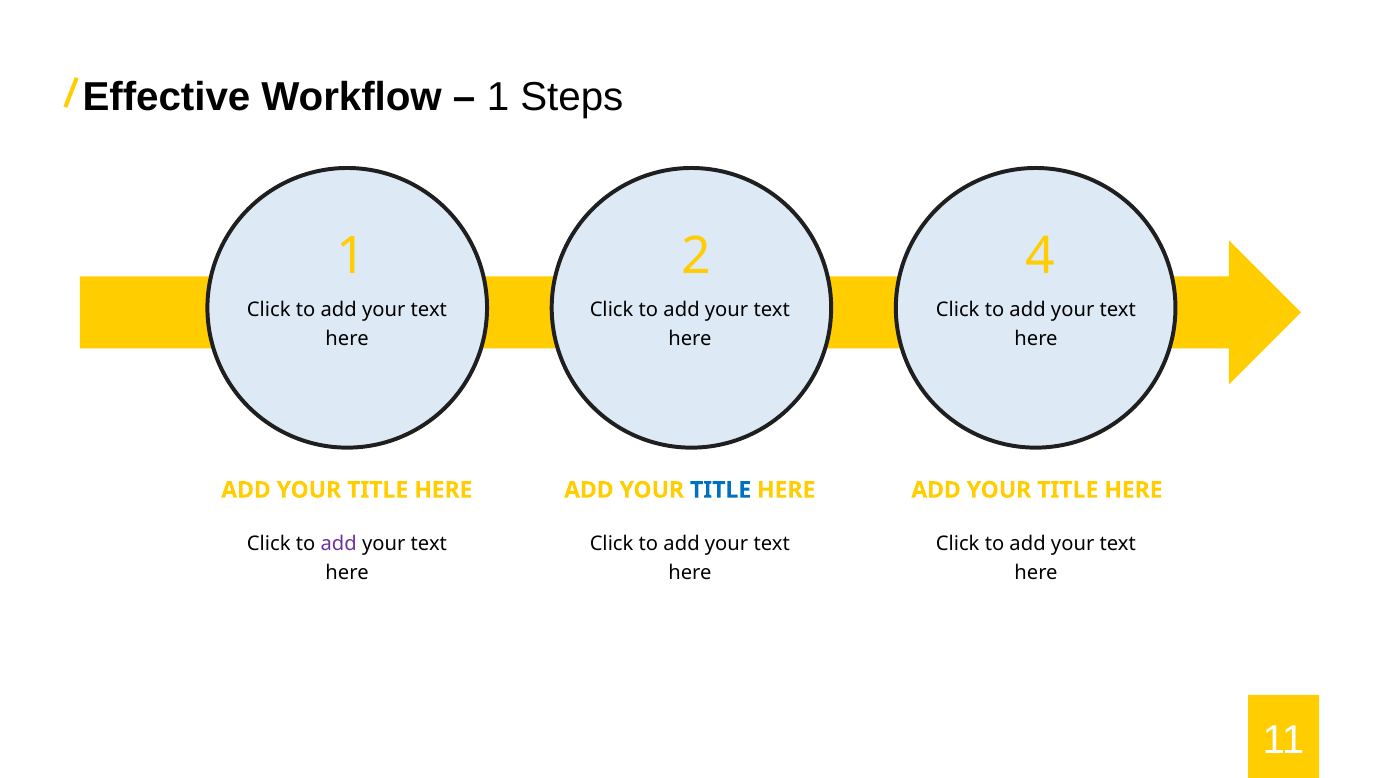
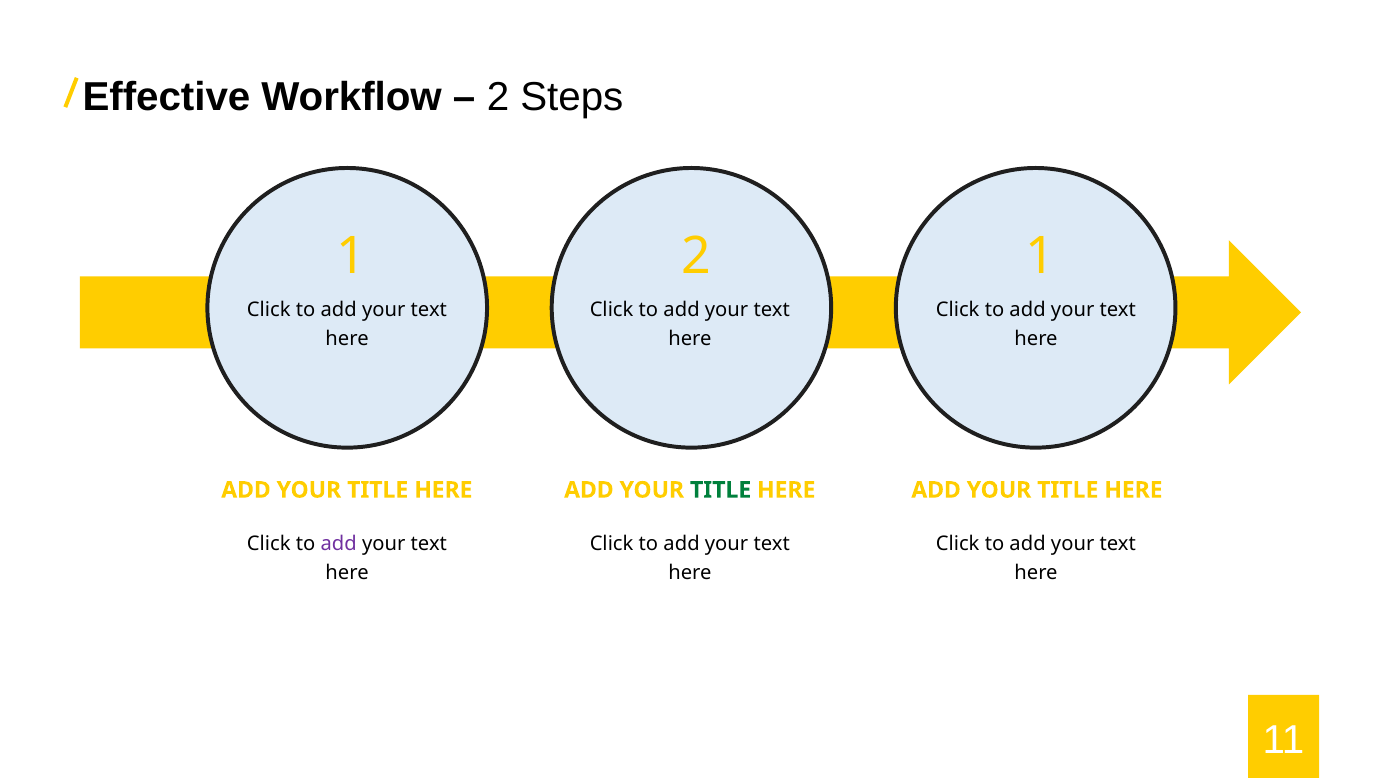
1 at (498, 97): 1 -> 2
2 4: 4 -> 1
TITLE at (721, 490) colour: blue -> green
